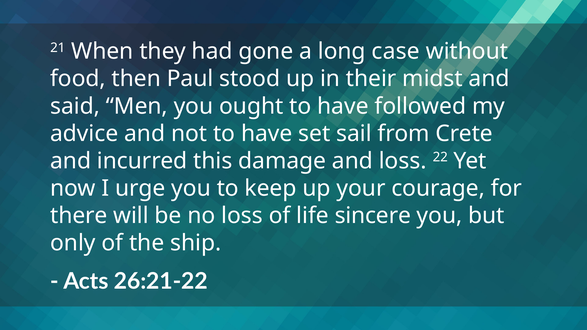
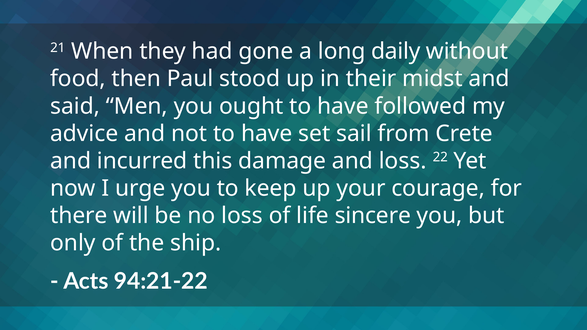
case: case -> daily
26:21-22: 26:21-22 -> 94:21-22
